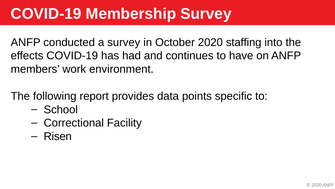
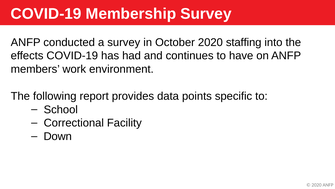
Risen: Risen -> Down
